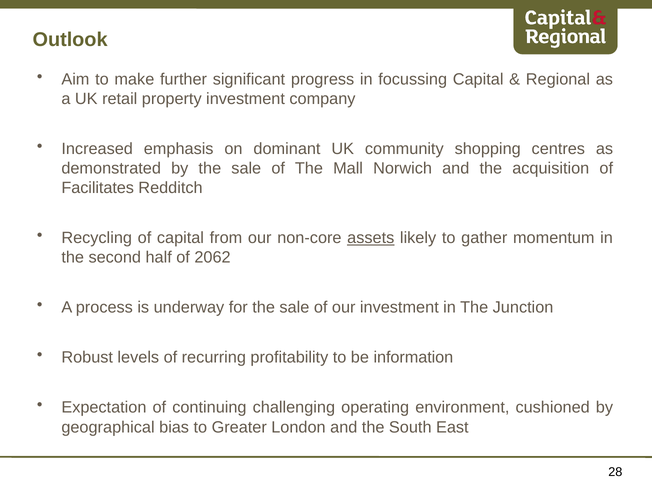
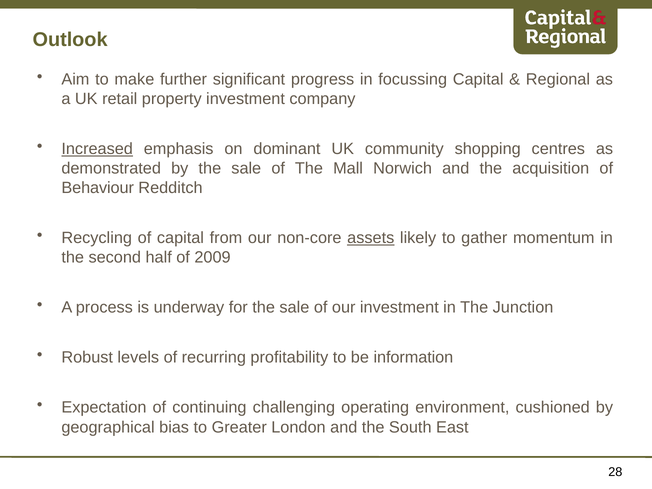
Increased underline: none -> present
Facilitates: Facilitates -> Behaviour
2062: 2062 -> 2009
